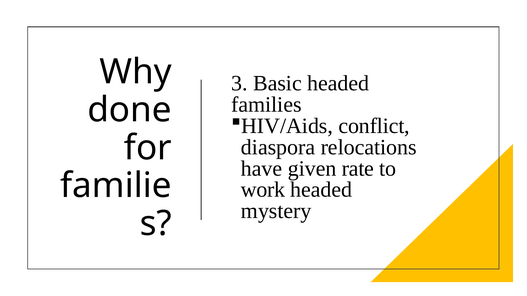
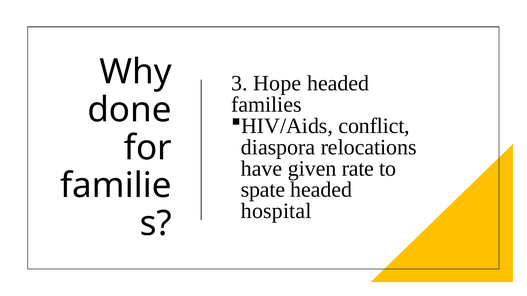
Basic: Basic -> Hope
work: work -> spate
mystery: mystery -> hospital
